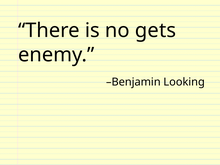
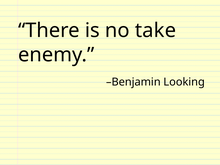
gets: gets -> take
